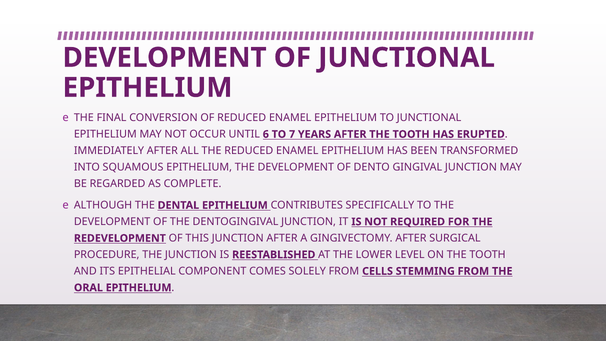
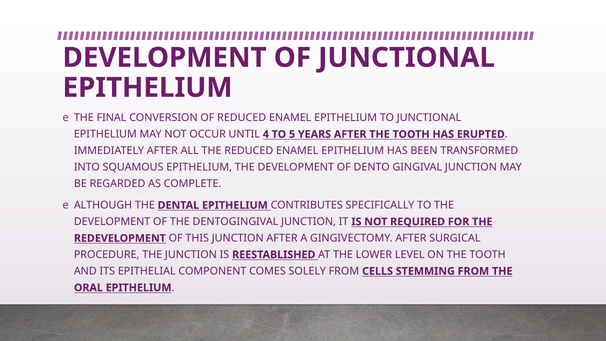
6: 6 -> 4
7: 7 -> 5
